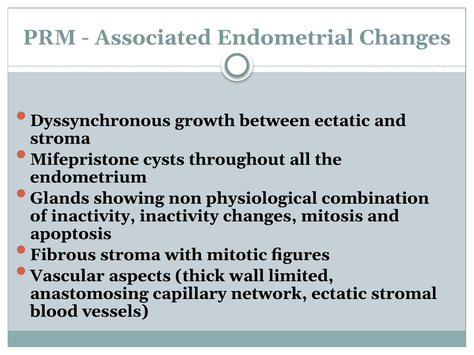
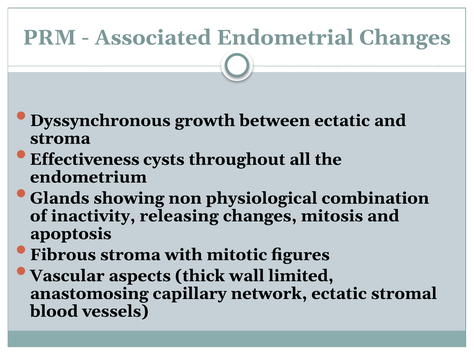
Mifepristone: Mifepristone -> Effectiveness
inactivity inactivity: inactivity -> releasing
